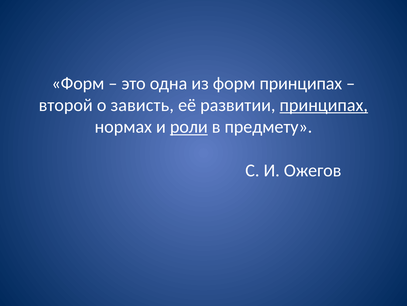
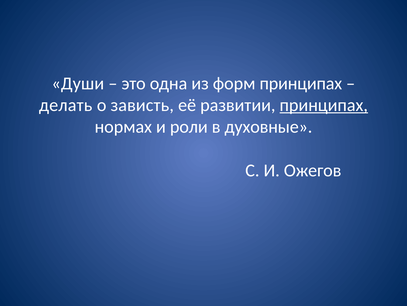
Форм at (78, 83): Форм -> Души
второй: второй -> делать
роли underline: present -> none
предмету: предмету -> духовные
